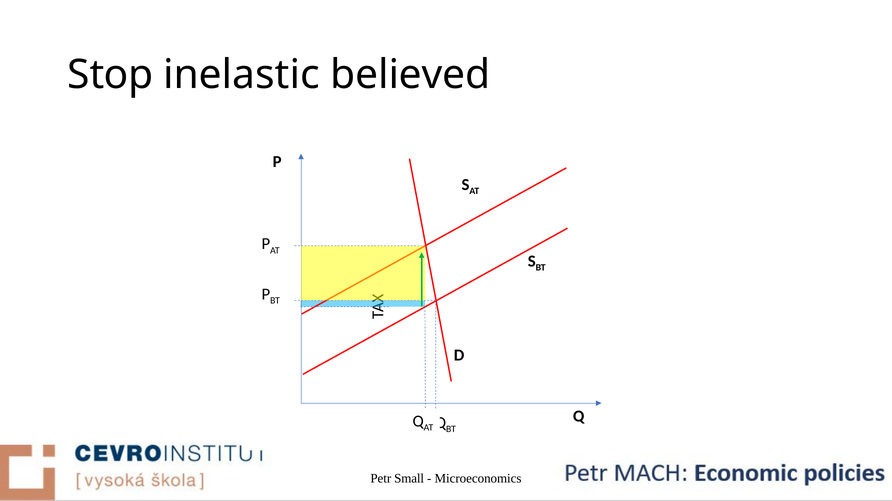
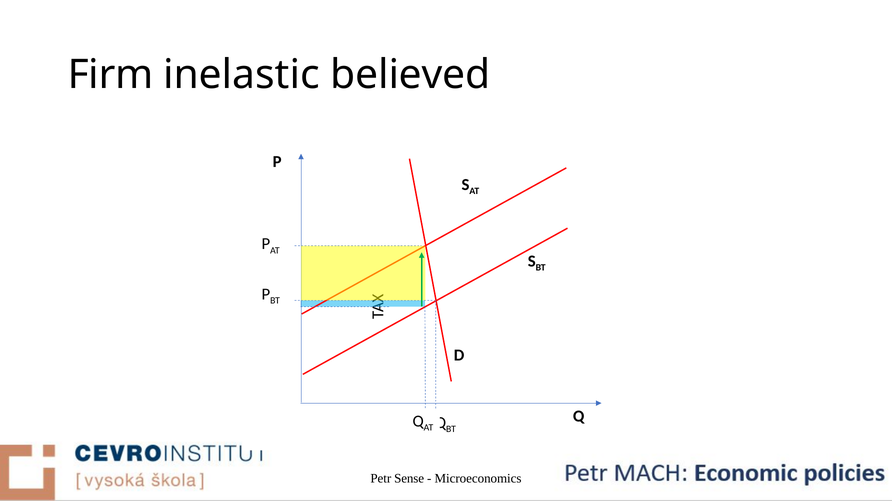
Stop: Stop -> Firm
Small: Small -> Sense
